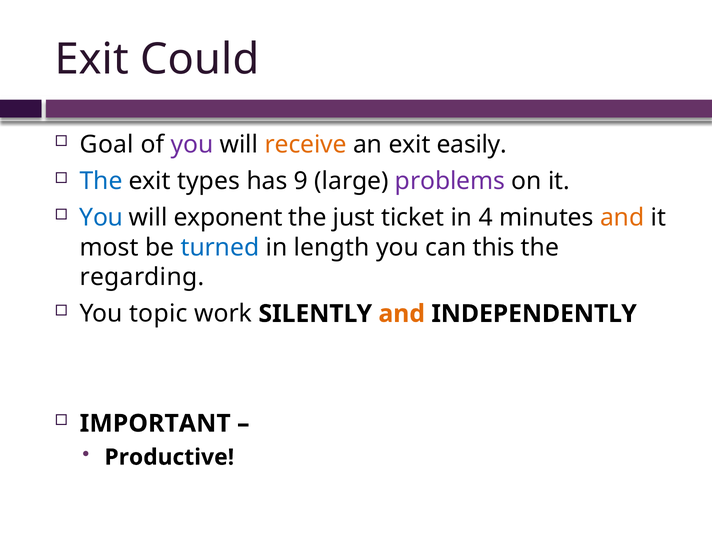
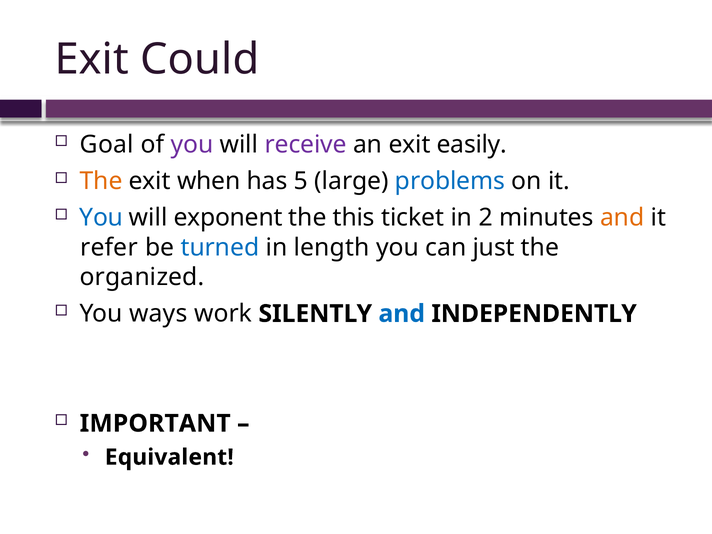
receive colour: orange -> purple
The at (101, 181) colour: blue -> orange
types: types -> when
9: 9 -> 5
problems colour: purple -> blue
just: just -> this
4: 4 -> 2
most: most -> refer
this: this -> just
regarding: regarding -> organized
topic: topic -> ways
and at (402, 314) colour: orange -> blue
Productive: Productive -> Equivalent
